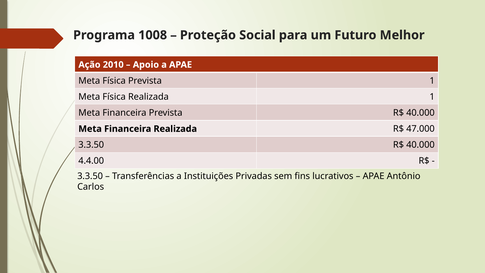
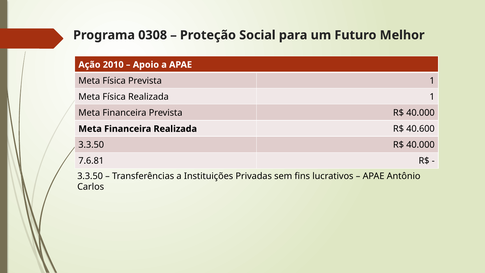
1008: 1008 -> 0308
47.000: 47.000 -> 40.600
4.4.00: 4.4.00 -> 7.6.81
